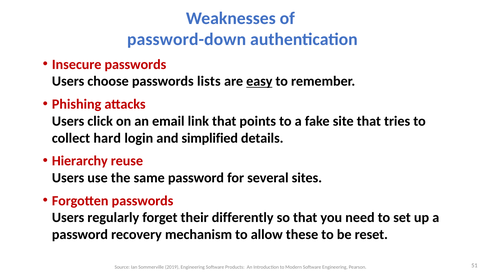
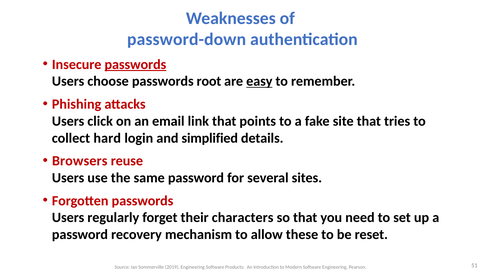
passwords at (135, 64) underline: none -> present
lists: lists -> root
Hierarchy: Hierarchy -> Browsers
differently: differently -> characters
